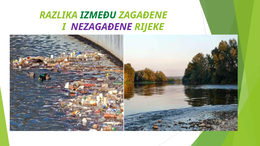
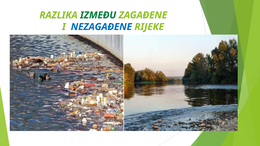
NEZAGAĐENE colour: purple -> blue
